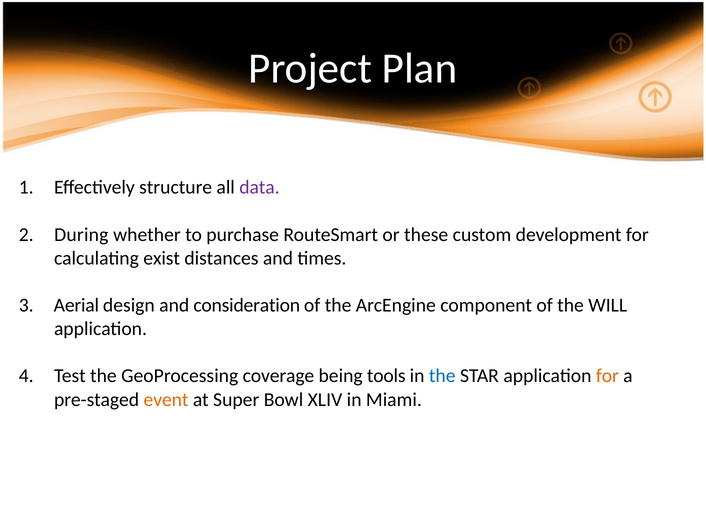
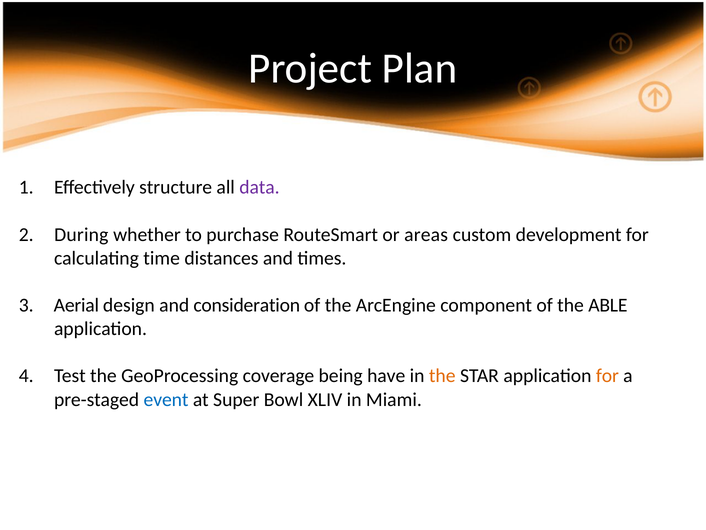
these: these -> areas
exist: exist -> time
WILL: WILL -> ABLE
tools: tools -> have
the at (442, 376) colour: blue -> orange
event colour: orange -> blue
